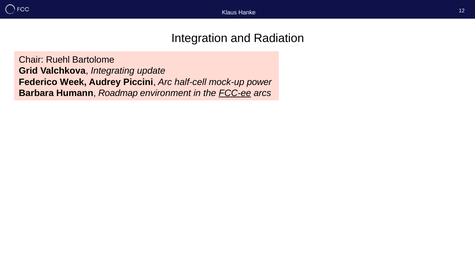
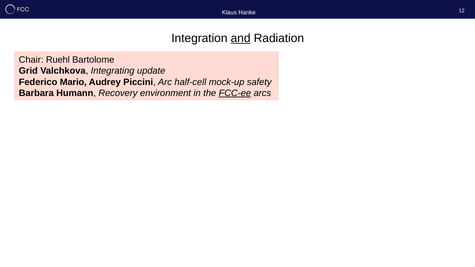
and underline: none -> present
Week: Week -> Mario
power: power -> safety
Roadmap: Roadmap -> Recovery
